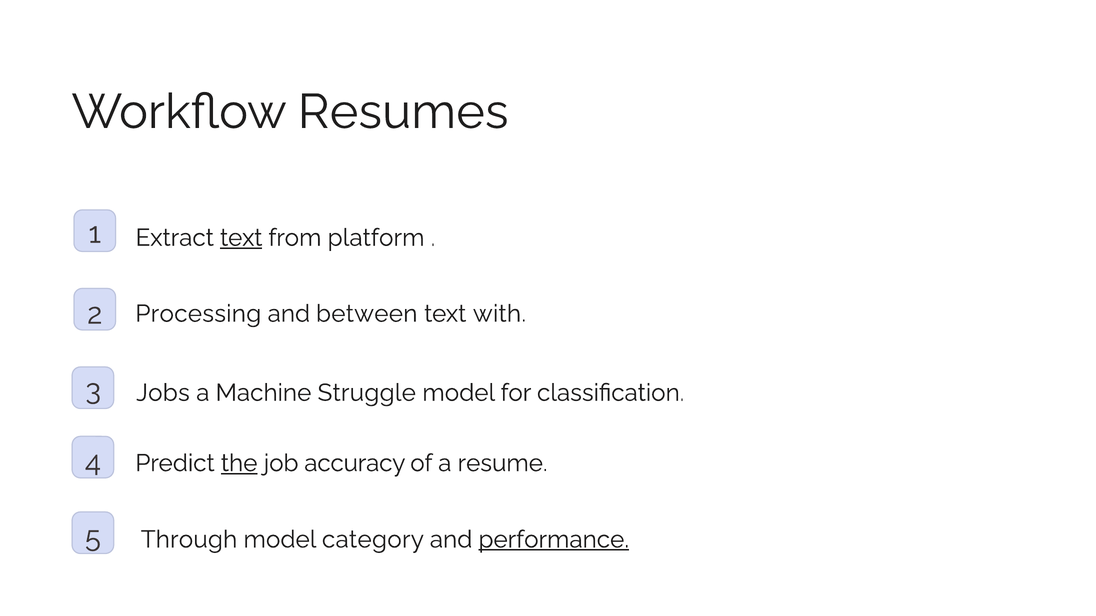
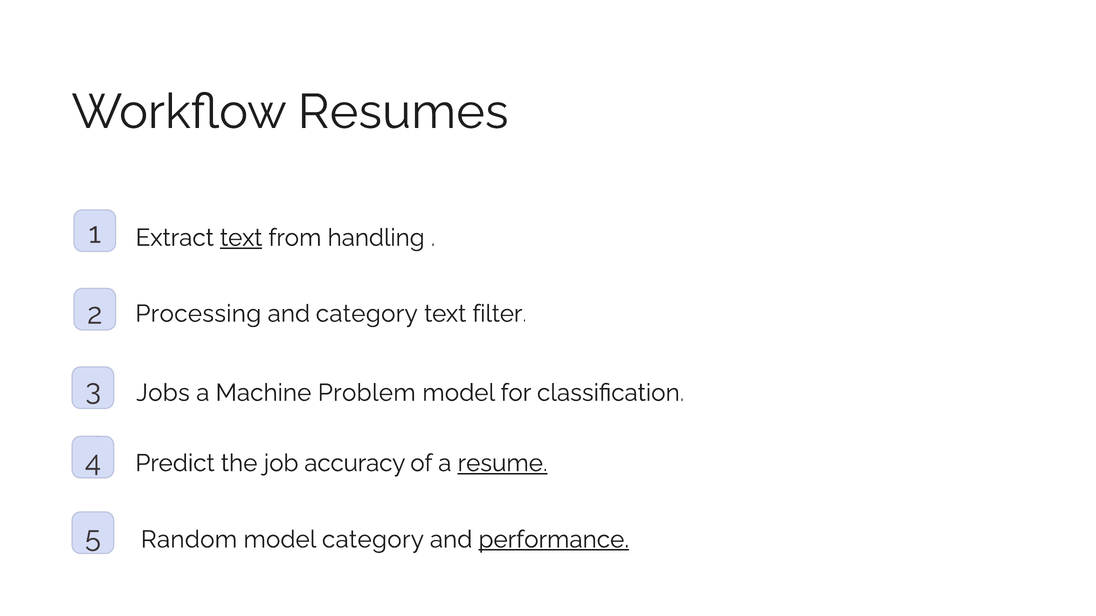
platform: platform -> handling
and between: between -> category
with: with -> filter
Struggle: Struggle -> Problem
the underline: present -> none
resume underline: none -> present
Through: Through -> Random
